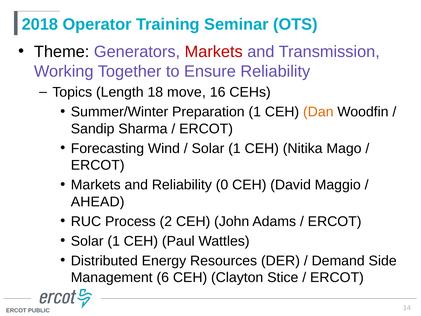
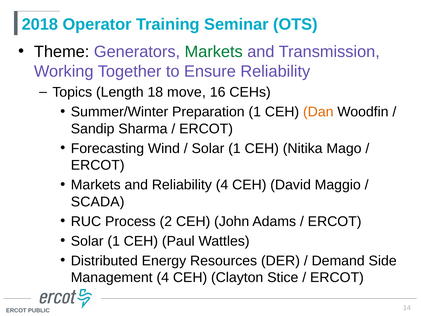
Markets at (214, 52) colour: red -> green
Reliability 0: 0 -> 4
AHEAD: AHEAD -> SCADA
Management 6: 6 -> 4
